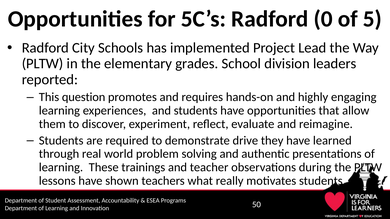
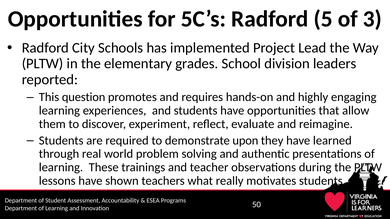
0: 0 -> 5
5: 5 -> 3
drive: drive -> upon
